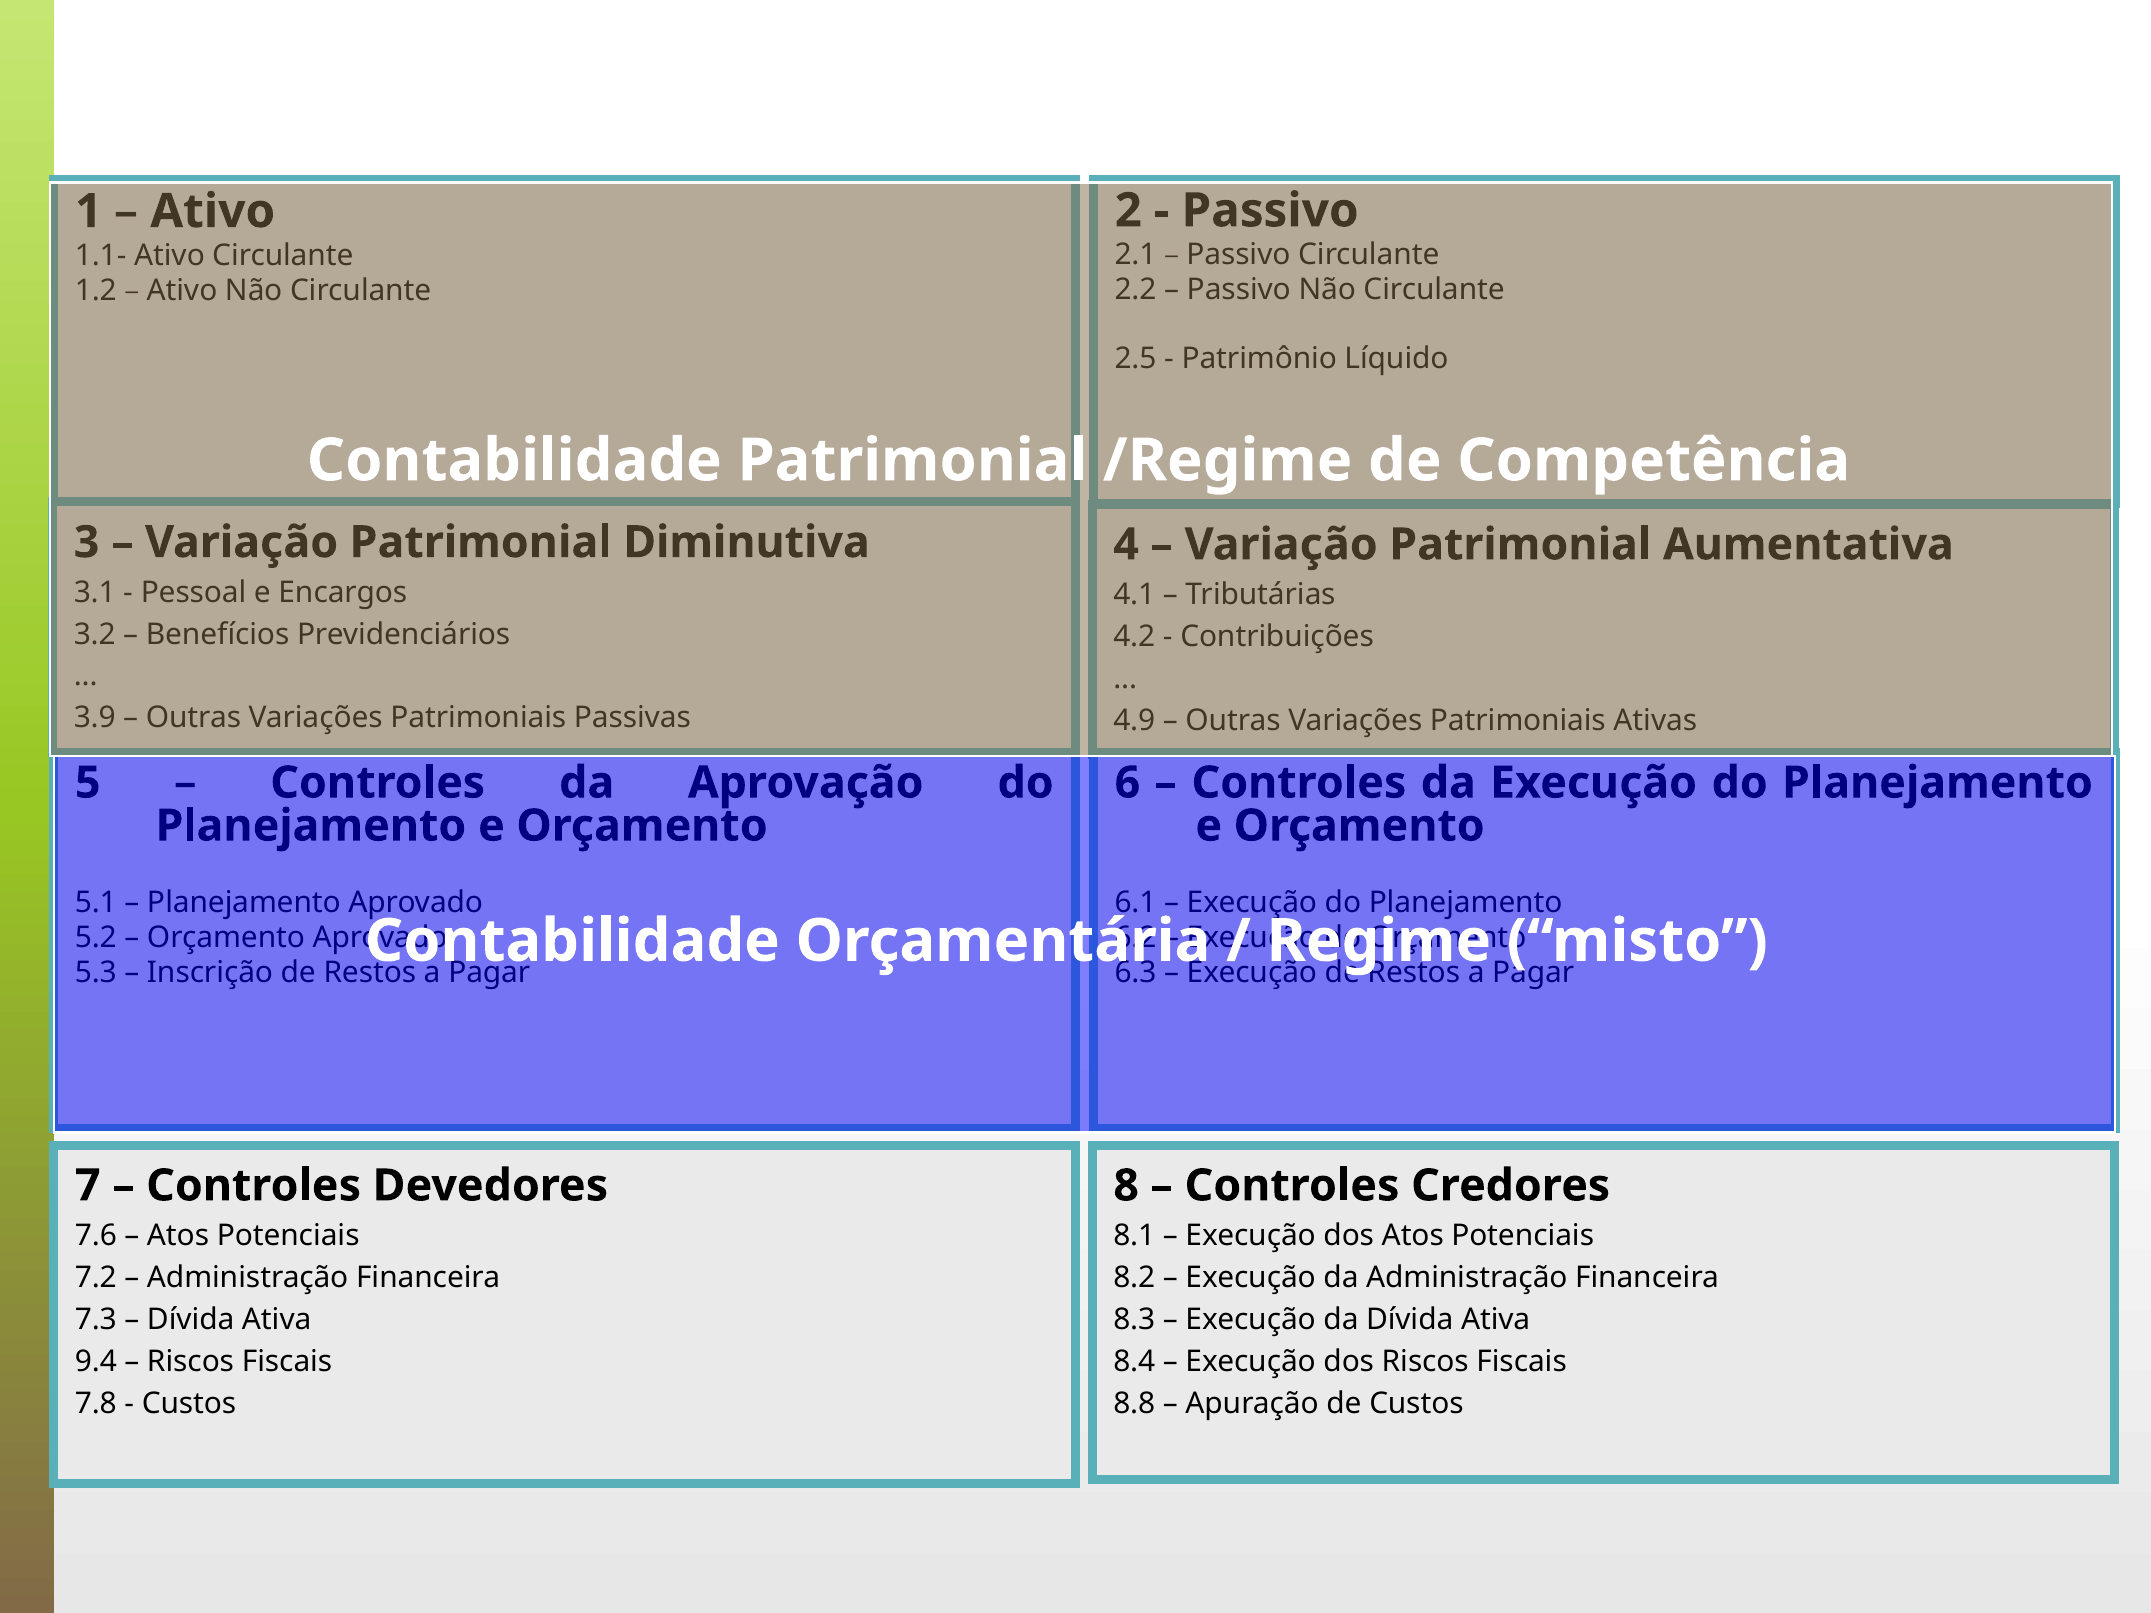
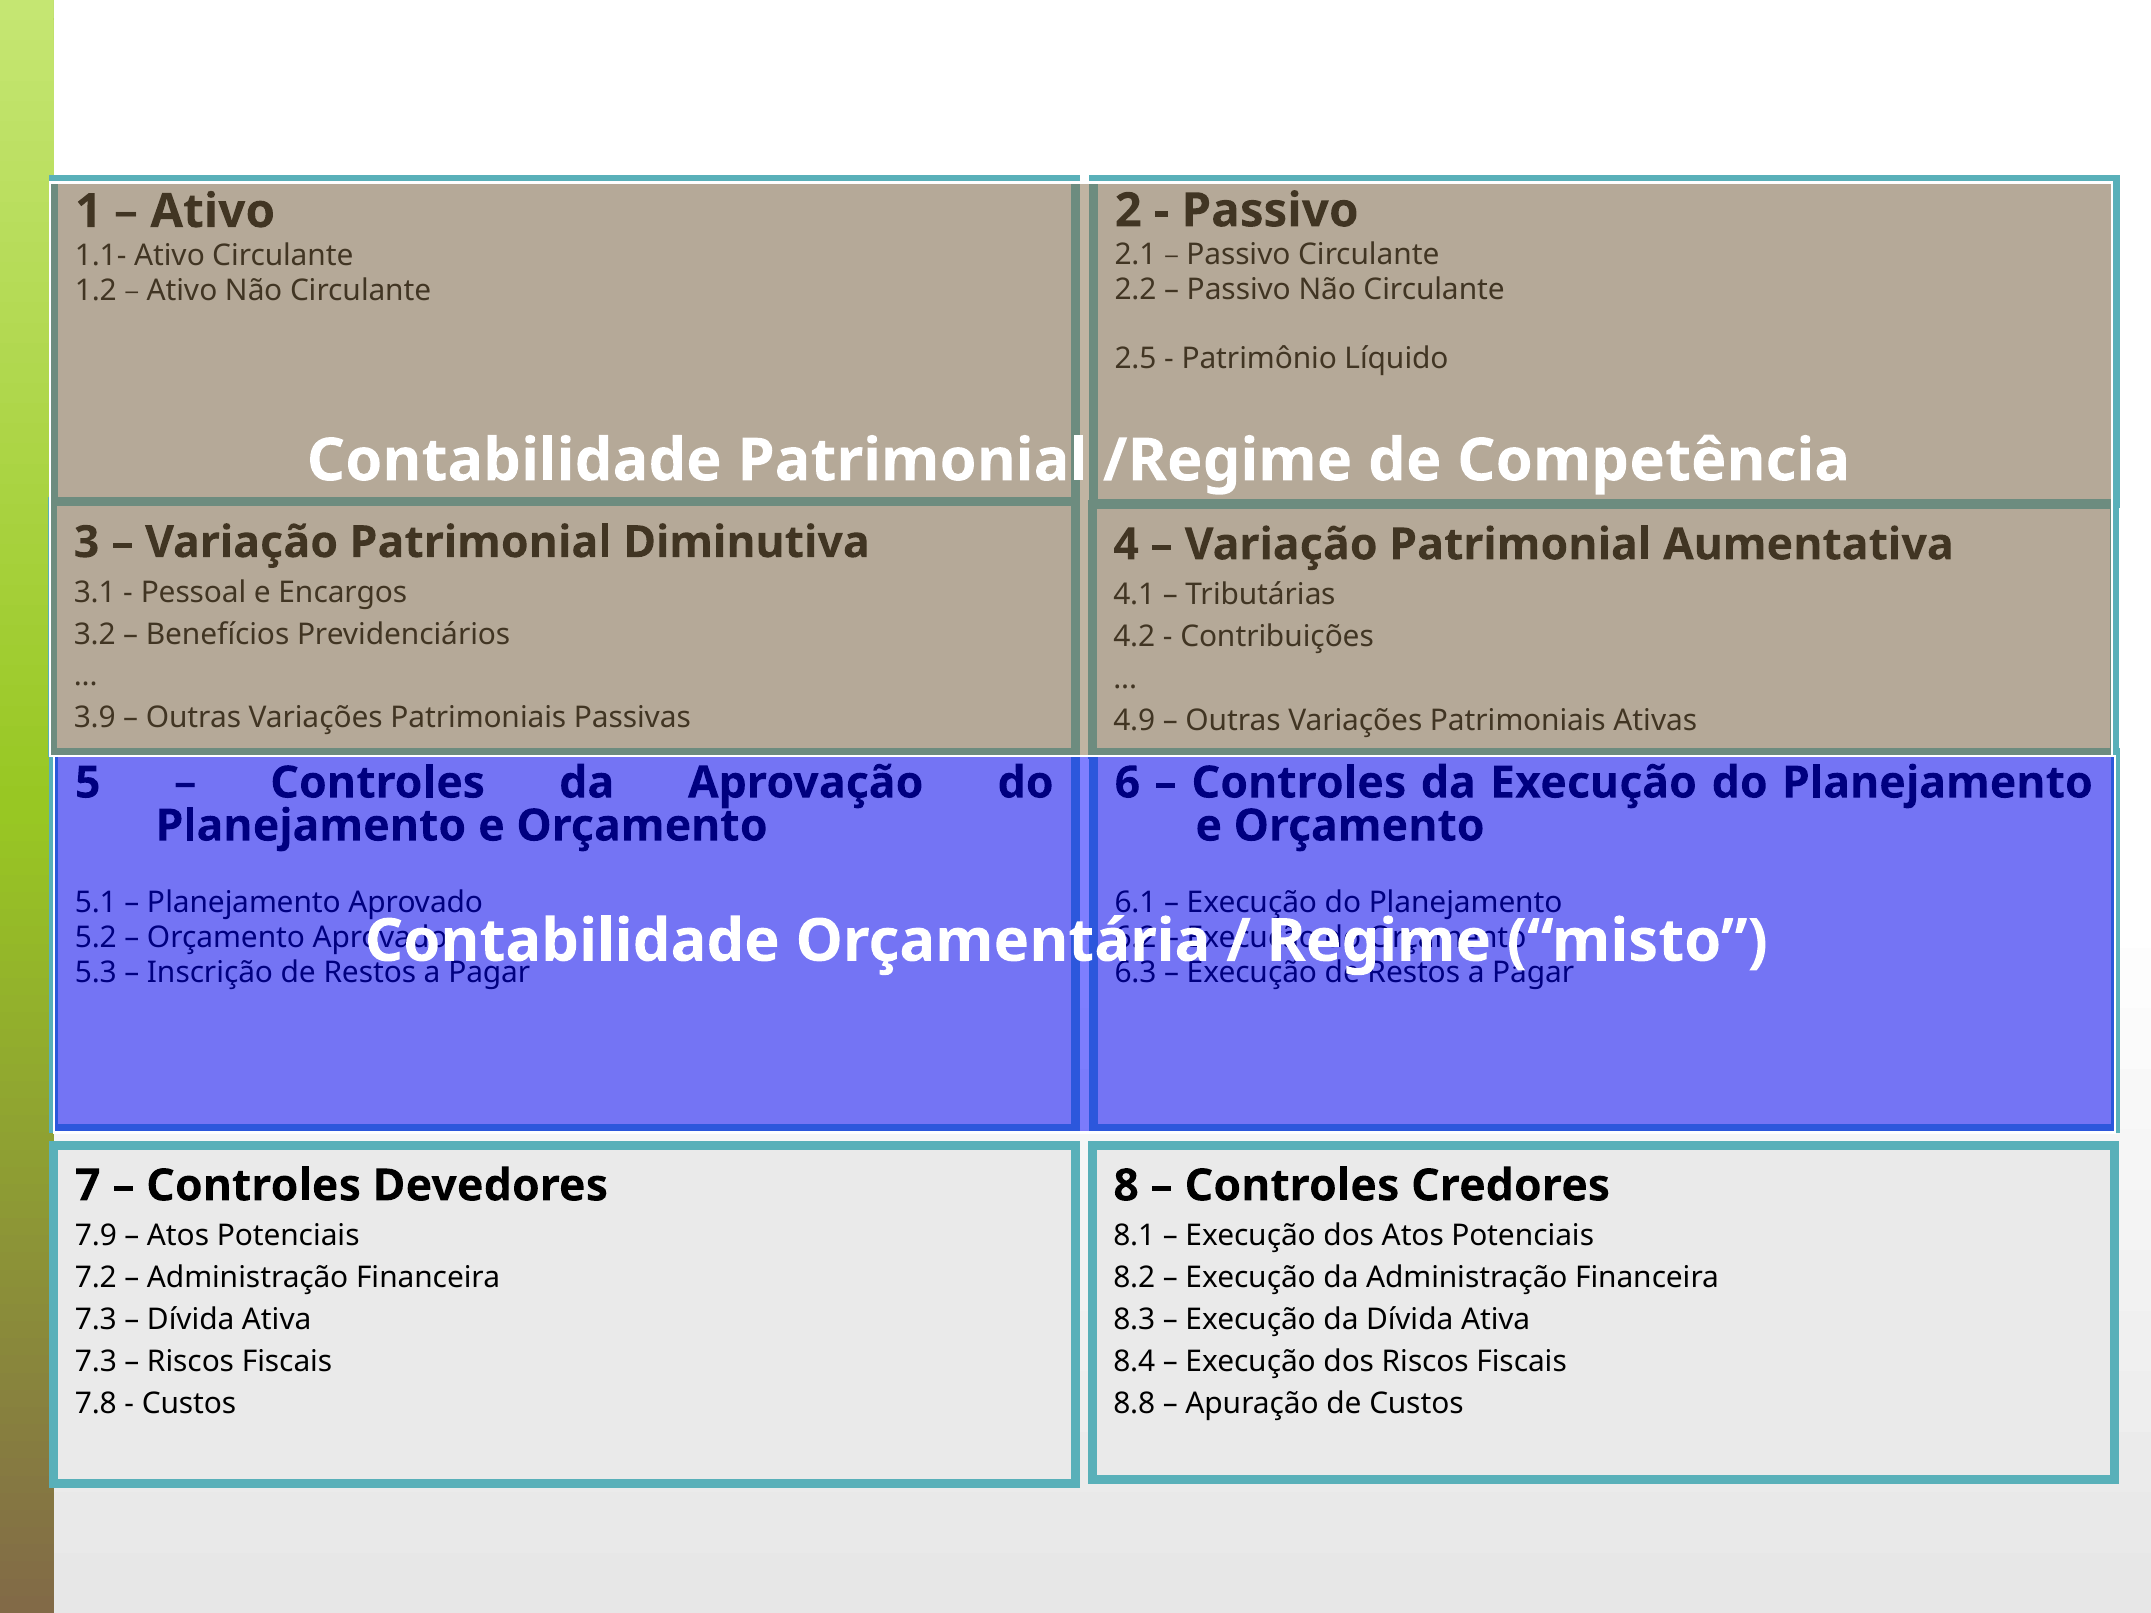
7.6: 7.6 -> 7.9
9.4 at (96, 1361): 9.4 -> 7.3
